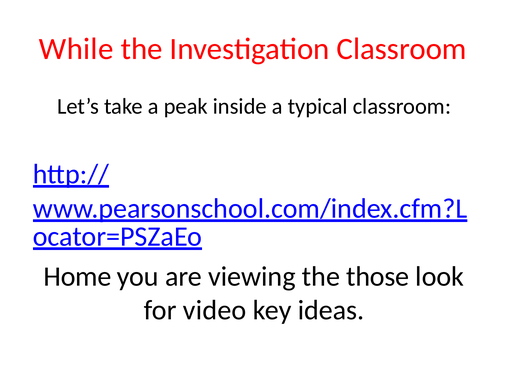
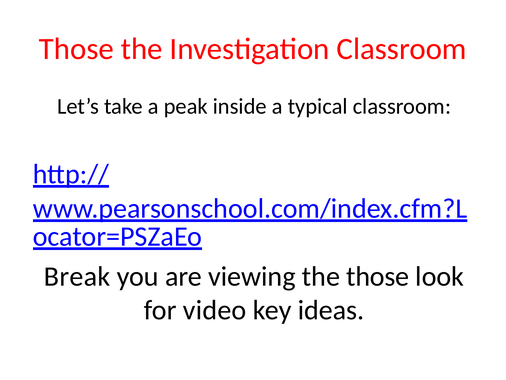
While at (76, 49): While -> Those
Home: Home -> Break
